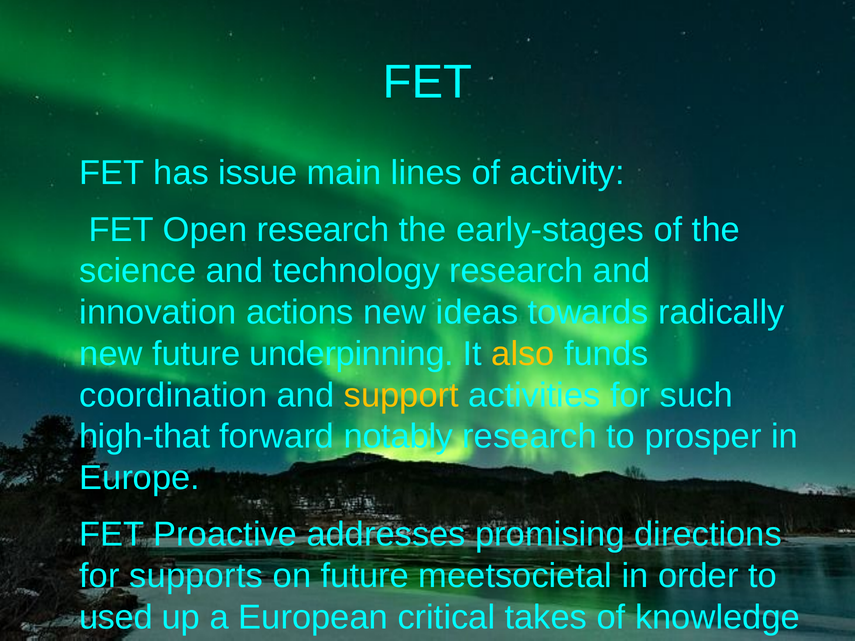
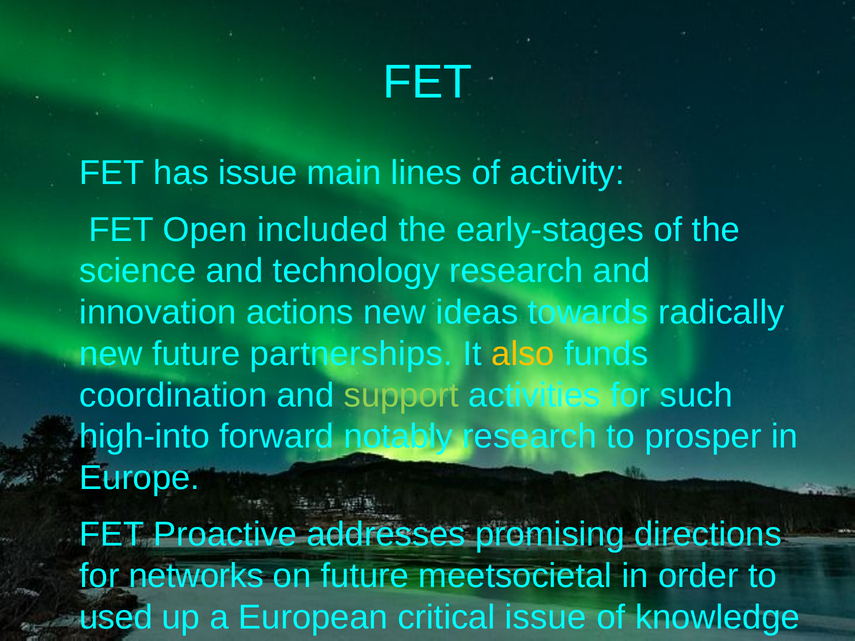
Open research: research -> included
underpinning: underpinning -> partnerships
support colour: yellow -> light green
high-that: high-that -> high-into
supports: supports -> networks
critical takes: takes -> issue
